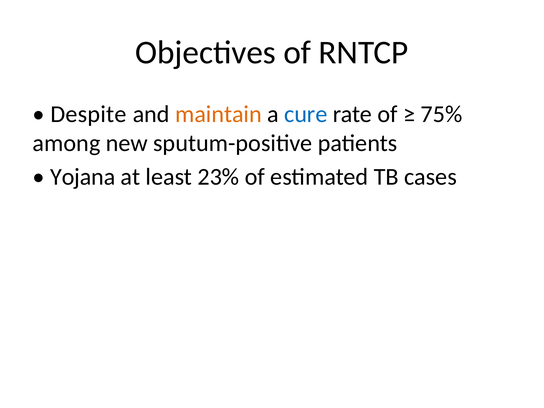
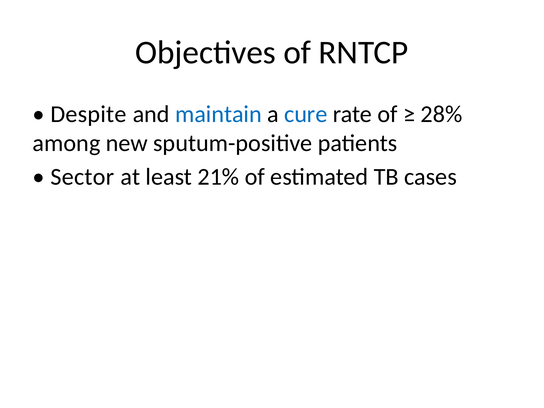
maintain colour: orange -> blue
75%: 75% -> 28%
Yojana: Yojana -> Sector
23%: 23% -> 21%
